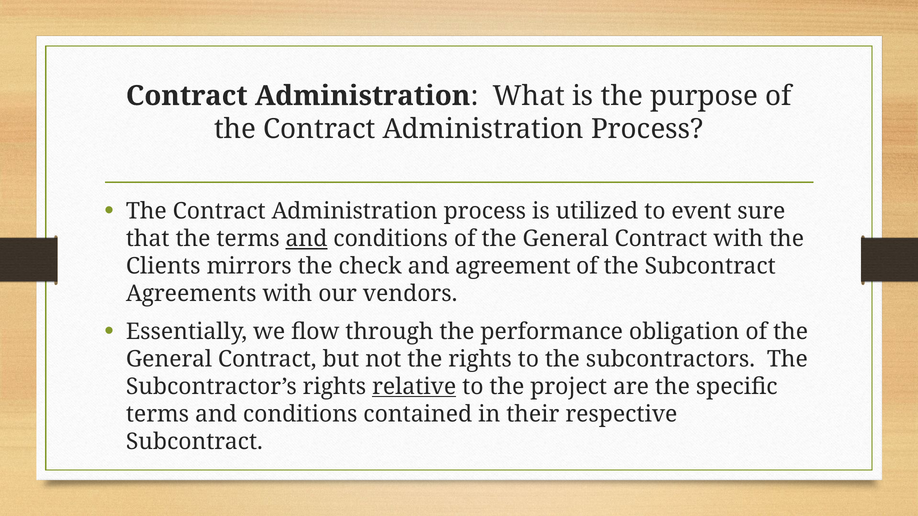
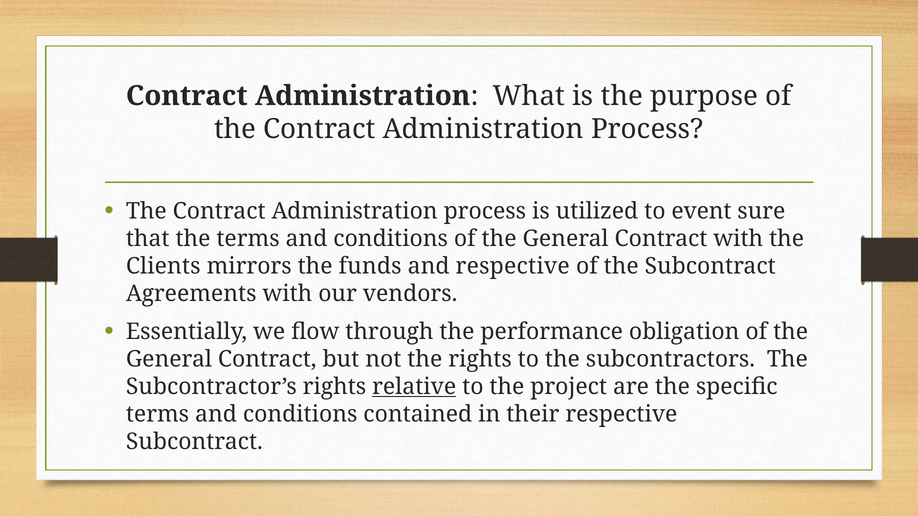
and at (306, 239) underline: present -> none
check: check -> funds
and agreement: agreement -> respective
